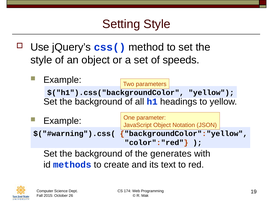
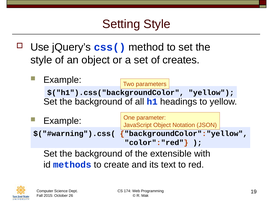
speeds: speeds -> creates
generates: generates -> extensible
